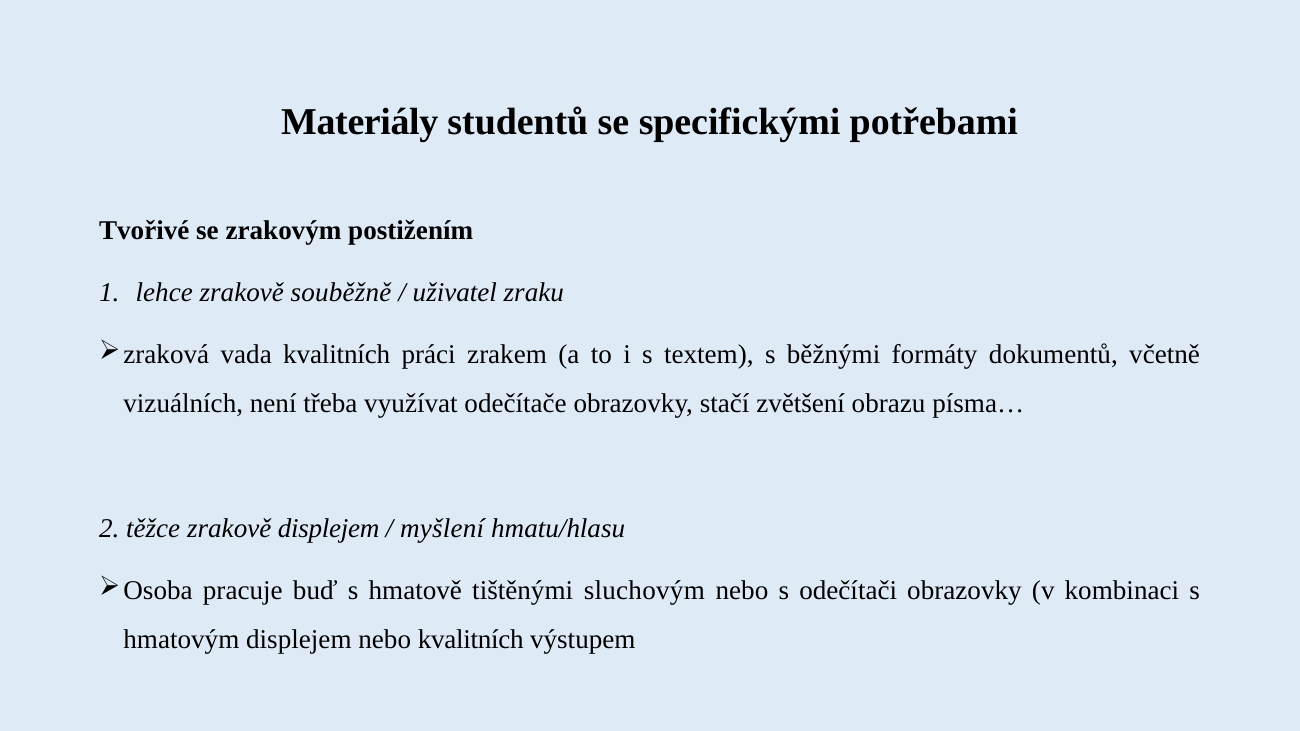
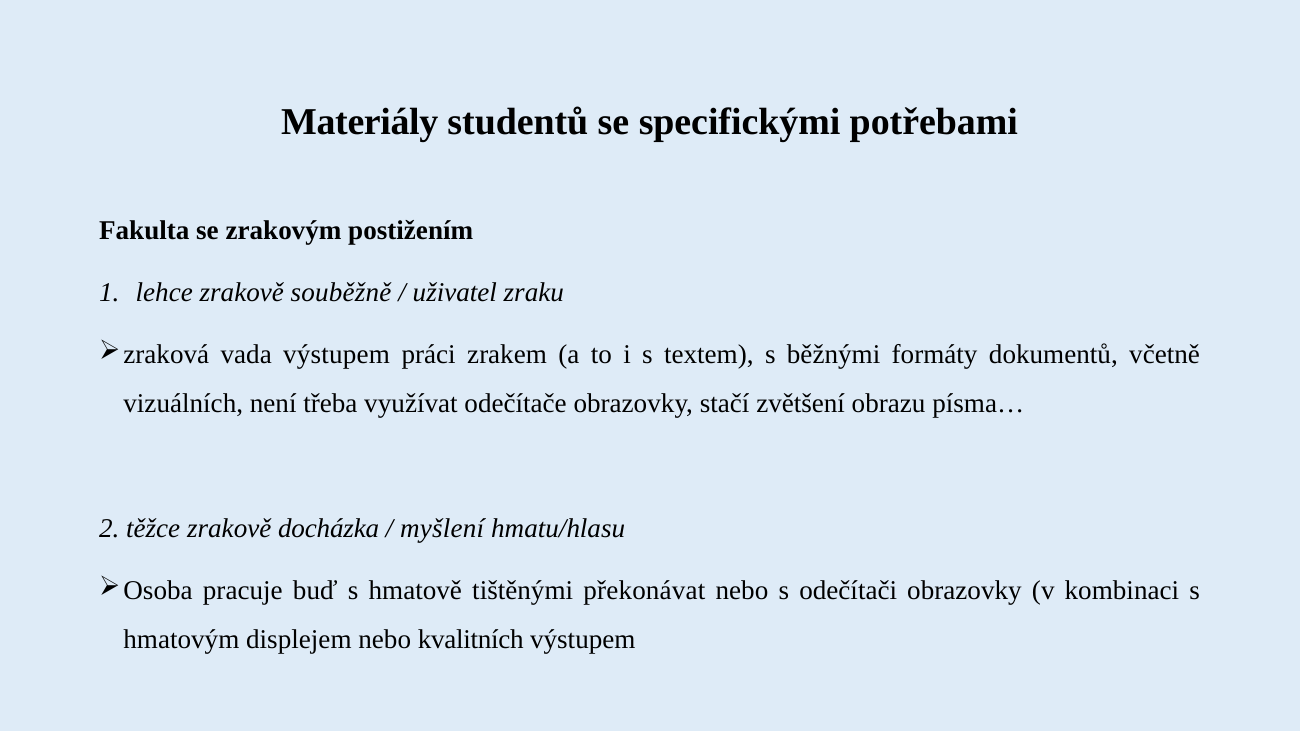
Tvořivé: Tvořivé -> Fakulta
vada kvalitních: kvalitních -> výstupem
zrakově displejem: displejem -> docházka
sluchovým: sluchovým -> překonávat
